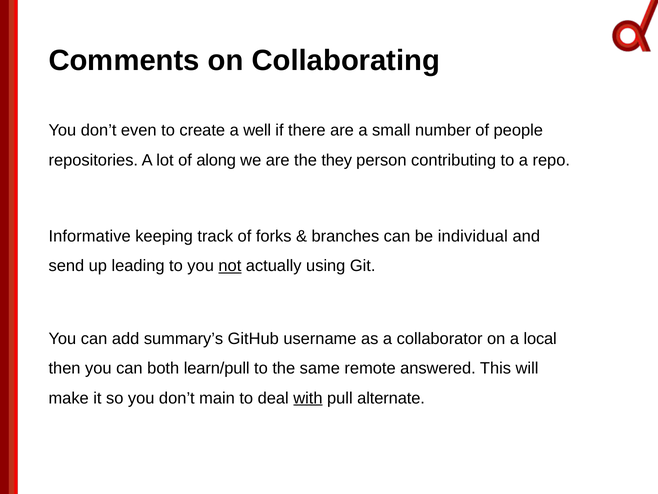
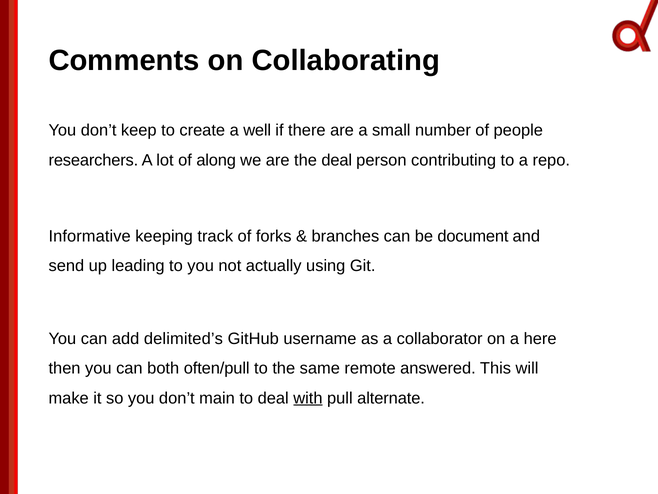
even: even -> keep
repositories: repositories -> researchers
the they: they -> deal
individual: individual -> document
not underline: present -> none
summary’s: summary’s -> delimited’s
local: local -> here
learn/pull: learn/pull -> often/pull
